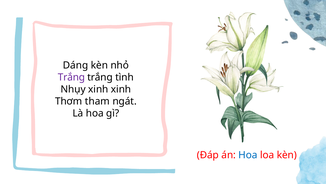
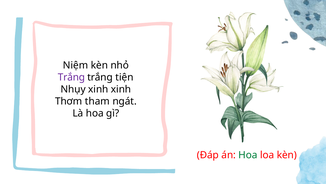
Dáng: Dáng -> Niệm
tình: tình -> tiện
Hoa at (248, 154) colour: blue -> green
